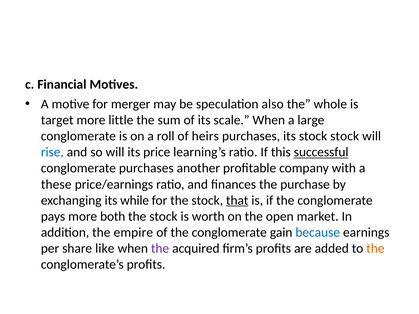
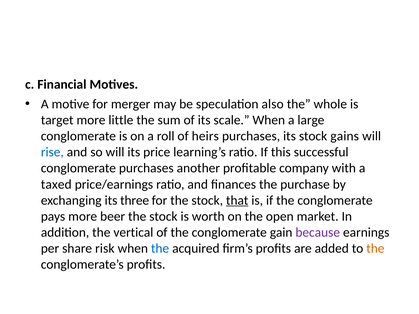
stock stock: stock -> gains
successful underline: present -> none
these: these -> taxed
while: while -> three
both: both -> beer
empire: empire -> vertical
because colour: blue -> purple
like: like -> risk
the at (160, 249) colour: purple -> blue
